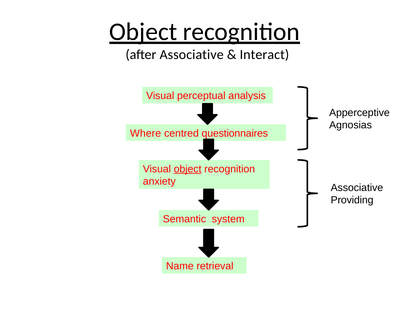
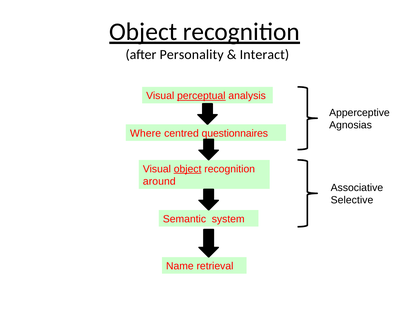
after Associative: Associative -> Personality
perceptual underline: none -> present
anxiety: anxiety -> around
Providing: Providing -> Selective
